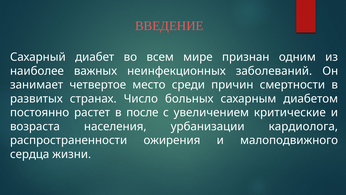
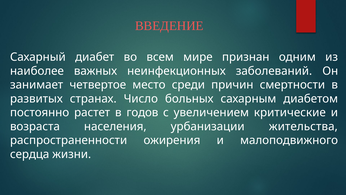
после: после -> годов
кардиолога: кардиолога -> жительства
